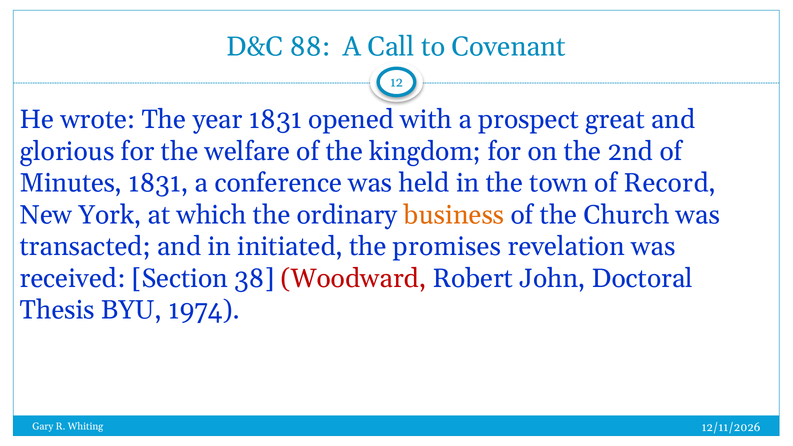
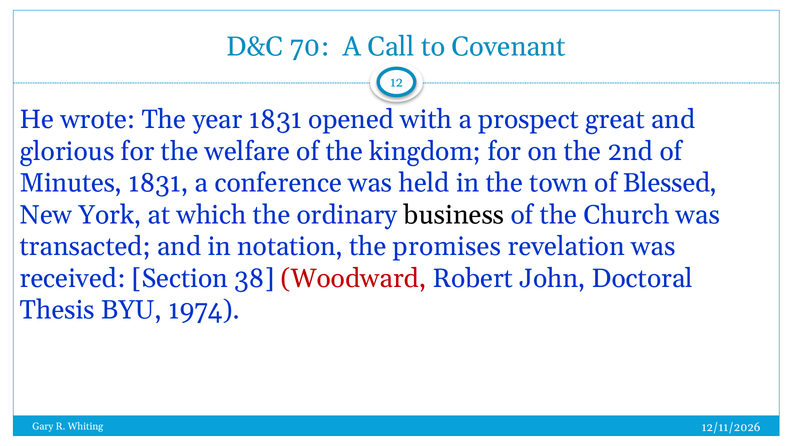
88: 88 -> 70
Record: Record -> Blessed
business colour: orange -> black
initiated: initiated -> notation
